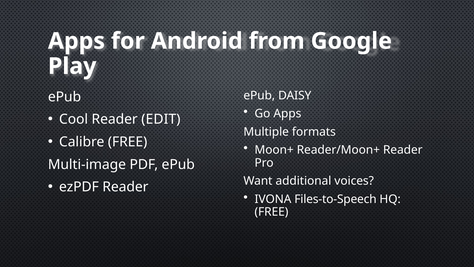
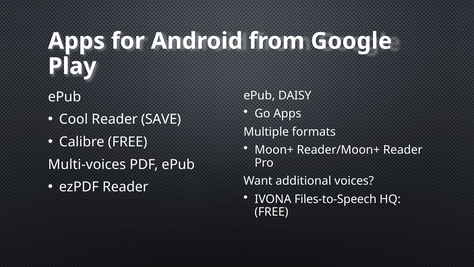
EDIT: EDIT -> SAVE
Multi-image: Multi-image -> Multi-voices
